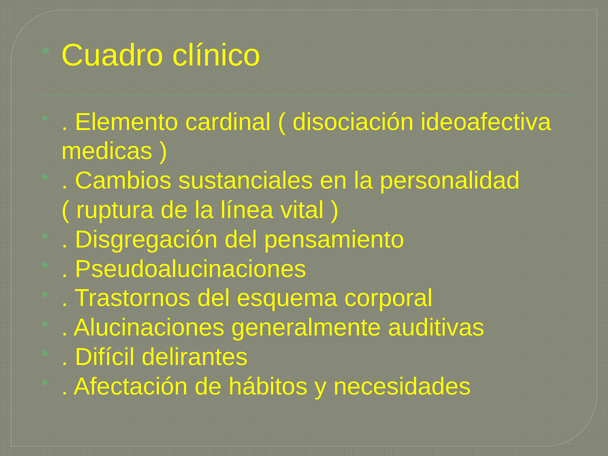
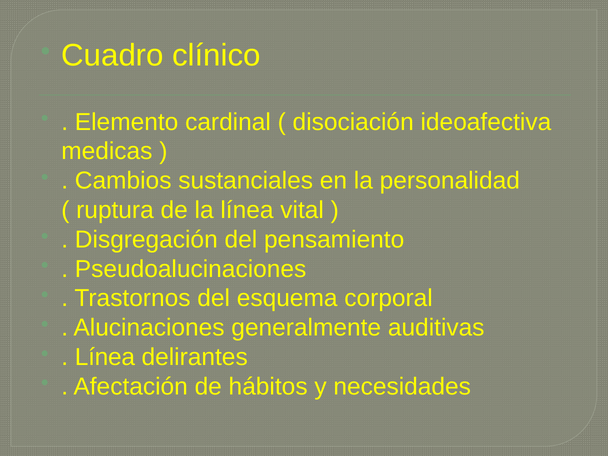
Difícil at (105, 357): Difícil -> Línea
